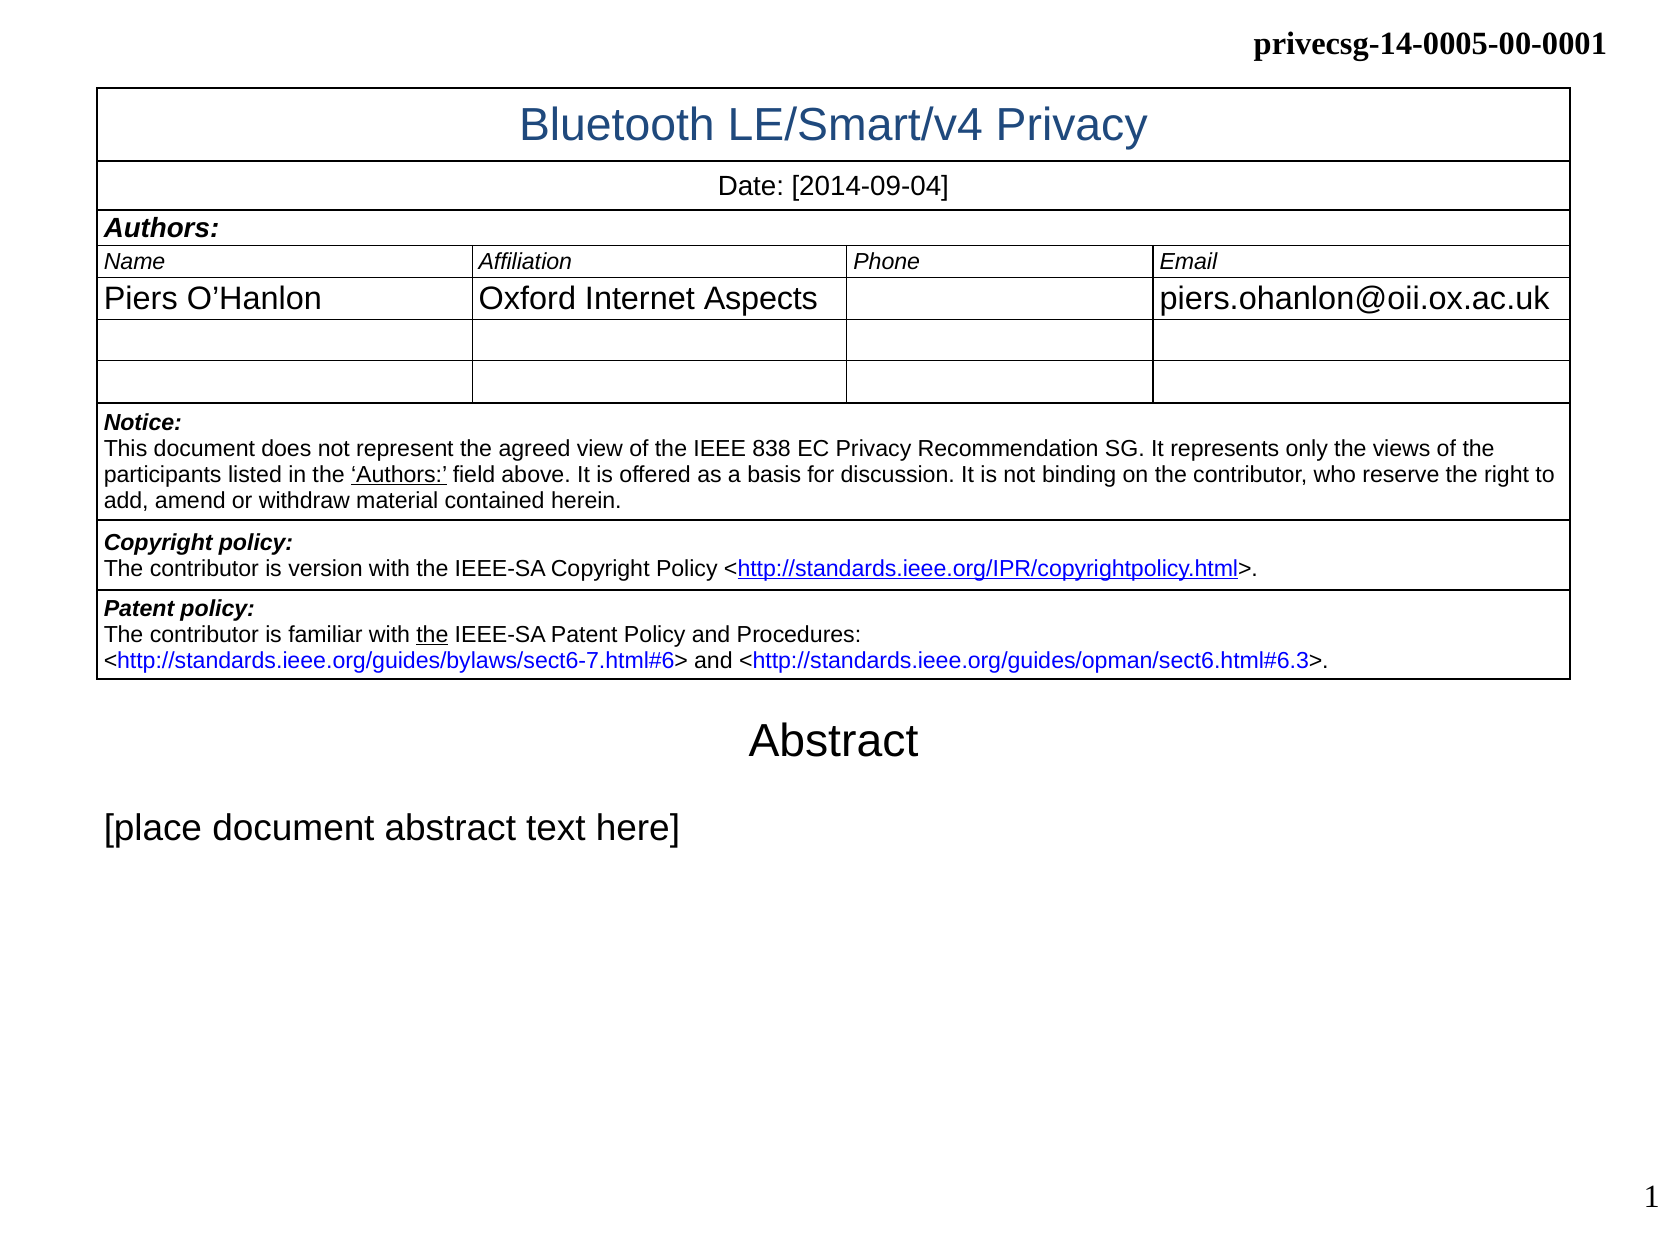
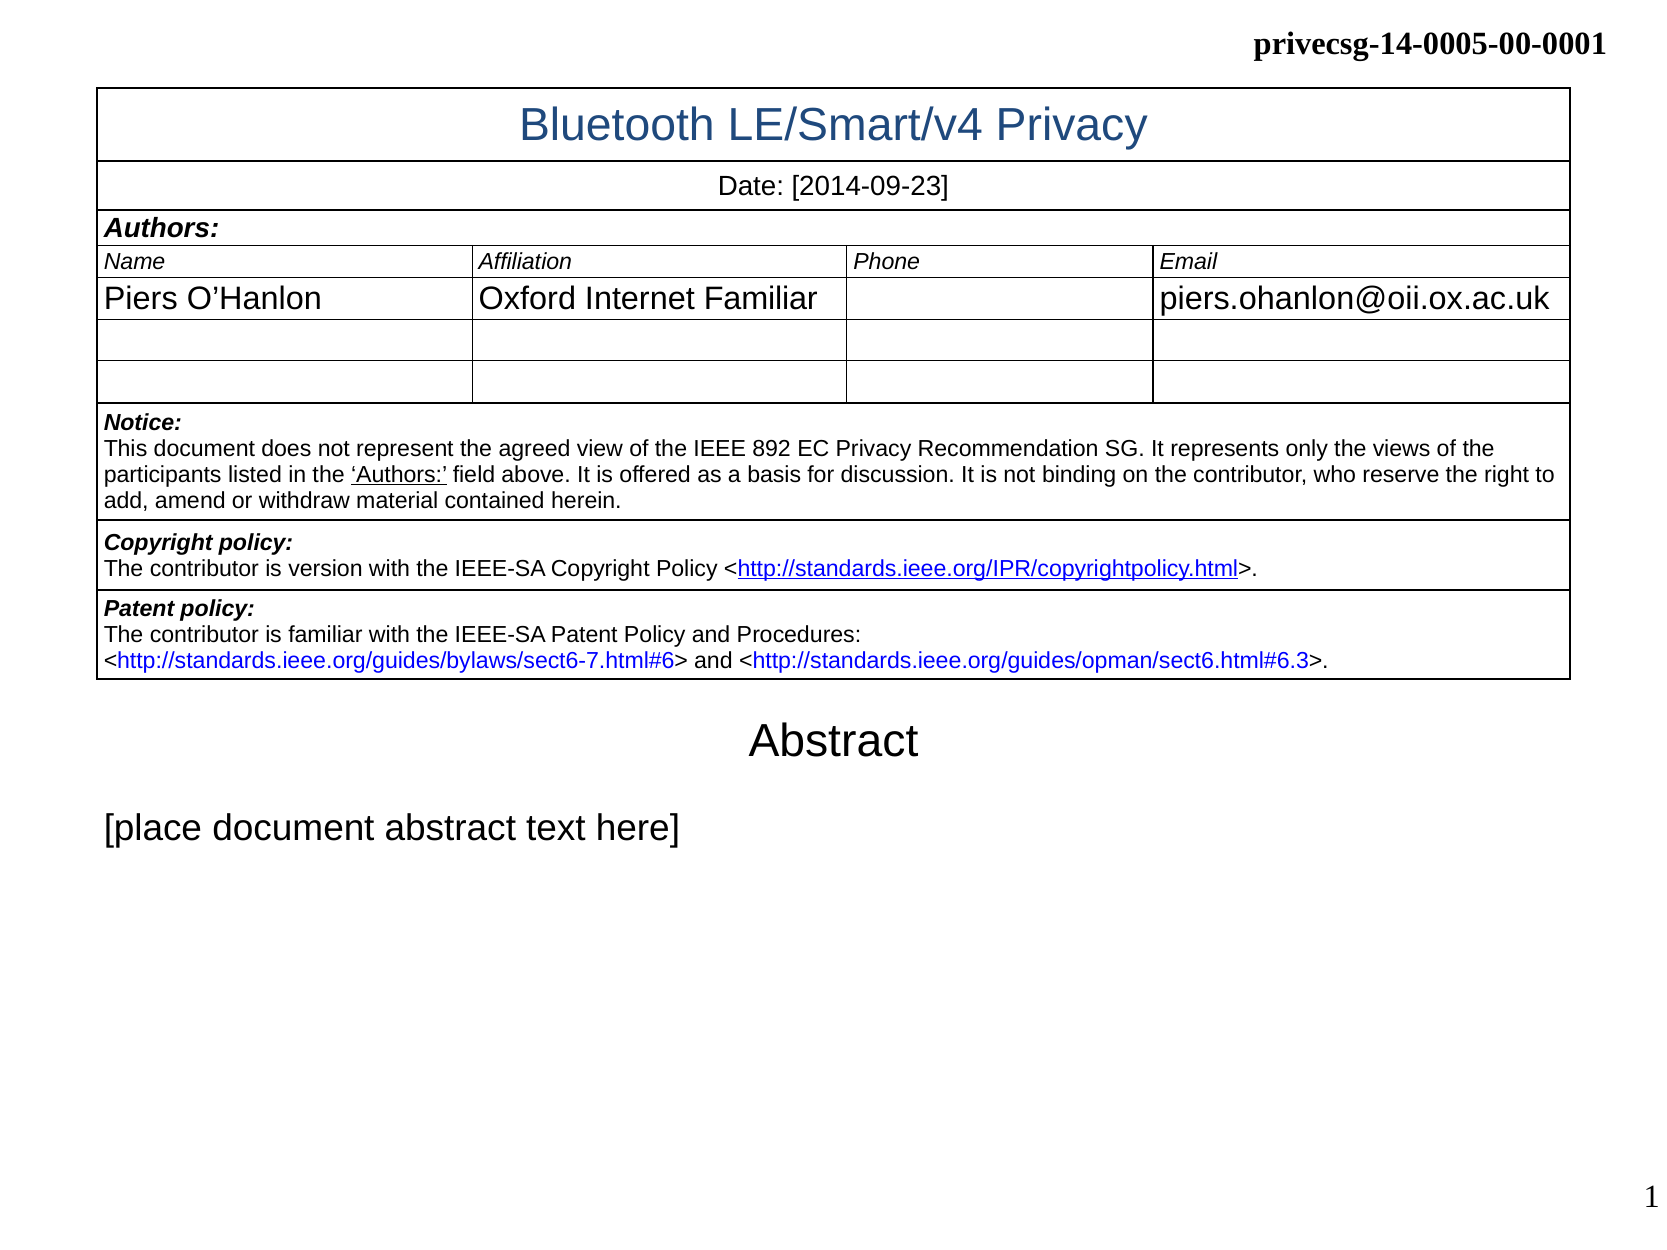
2014-09-04: 2014-09-04 -> 2014-09-23
Internet Aspects: Aspects -> Familiar
838: 838 -> 892
the at (432, 635) underline: present -> none
